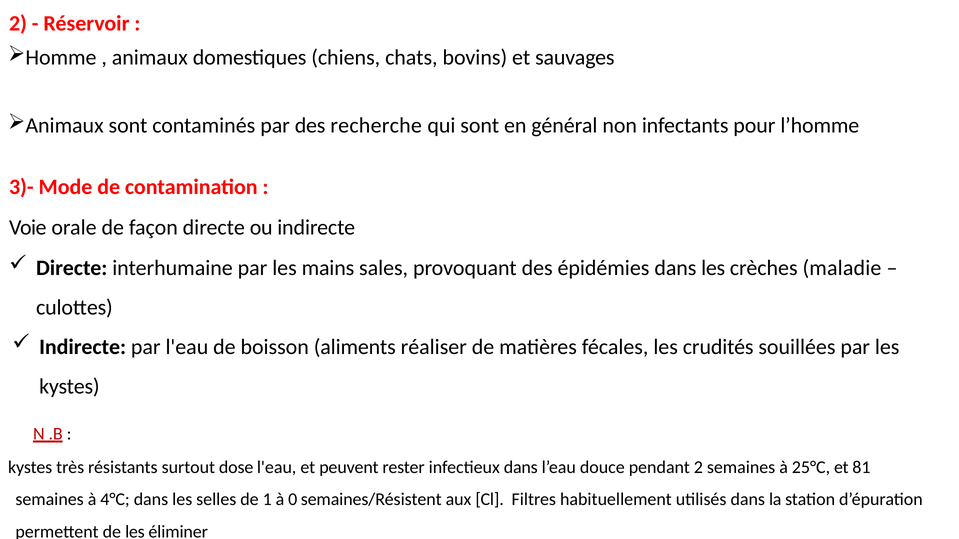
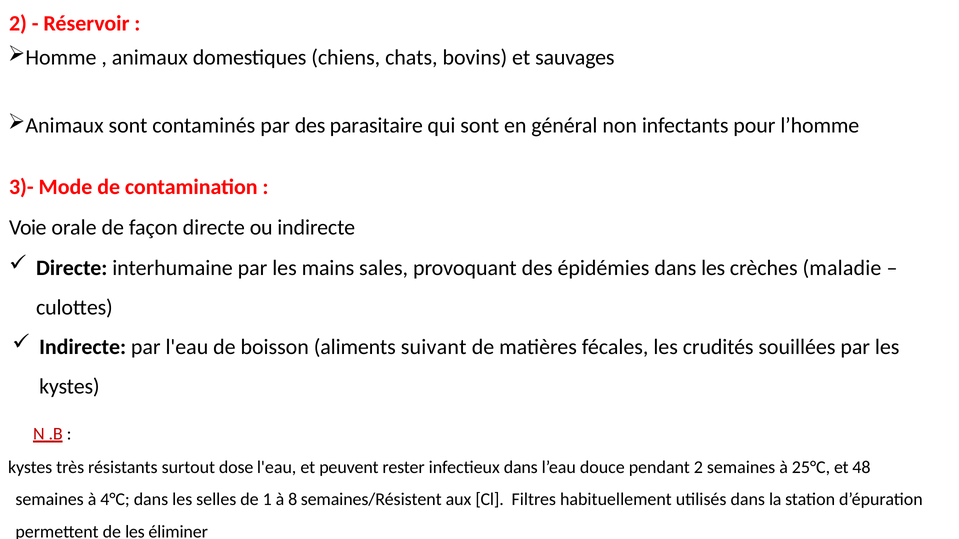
recherche: recherche -> parasitaire
réaliser: réaliser -> suivant
81: 81 -> 48
0: 0 -> 8
